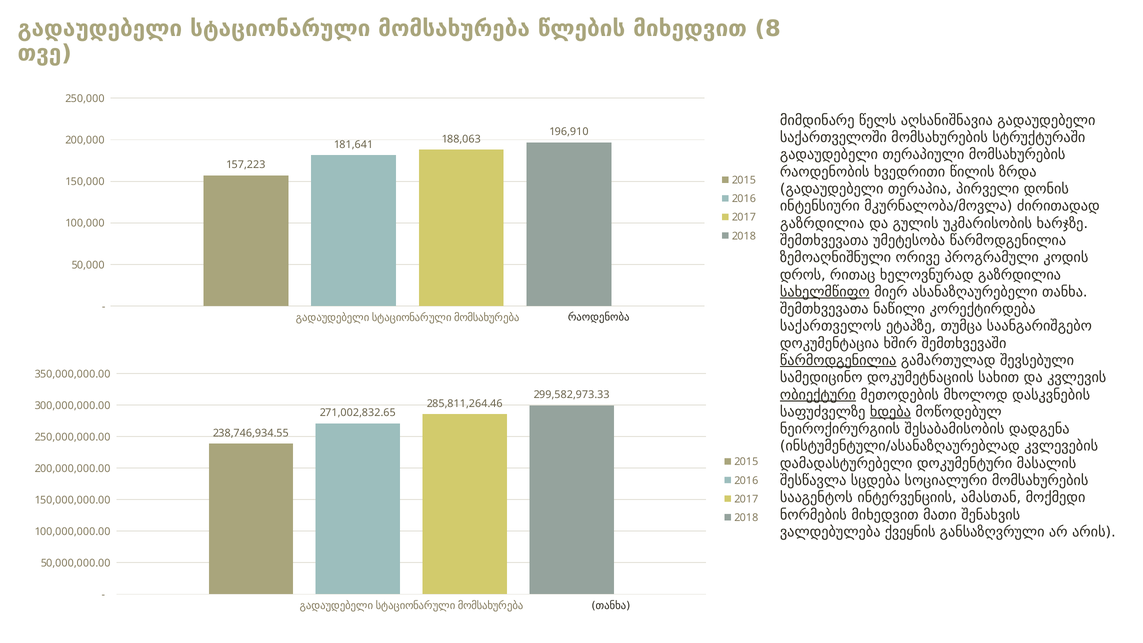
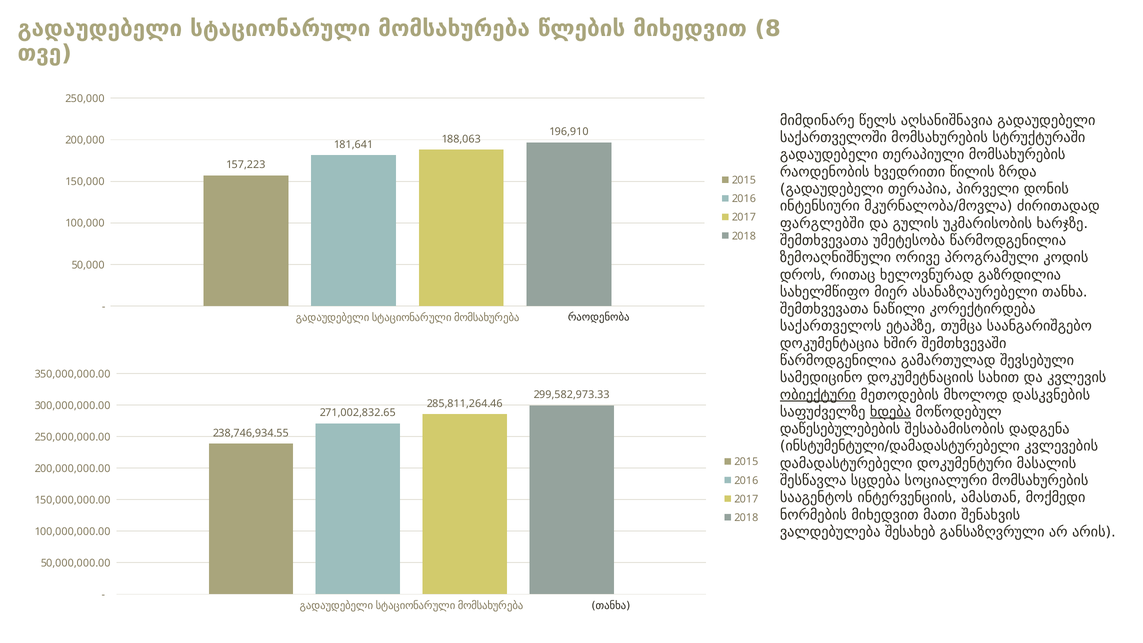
გაზრდილია at (822, 223): გაზრდილია -> ფარგლებში
სახელმწიფო underline: present -> none
წარმოდგენილია at (838, 360) underline: present -> none
ნეიროქირურგიის: ნეიროქირურგიის -> დაწესებულებების
ინსტუმენტული/ასანაზღაურებლად: ინსტუმენტული/ასანაზღაურებლად -> ინსტუმენტული/დამადასტურებელი
ქვეყნის: ქვეყნის -> შესახებ
